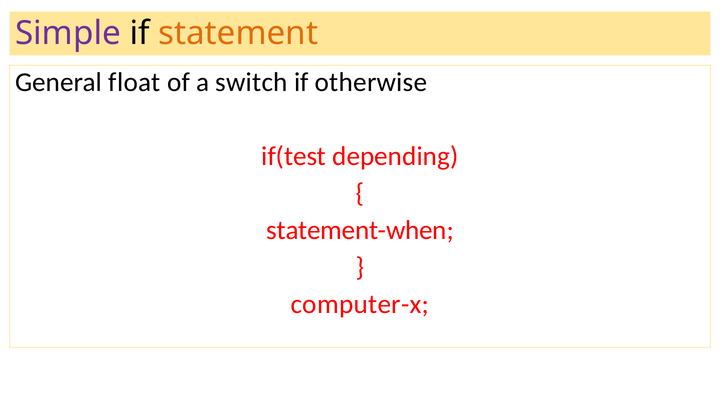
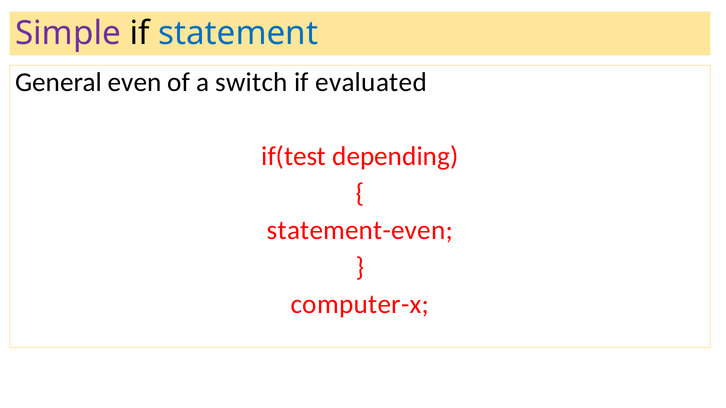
statement colour: orange -> blue
float: float -> even
otherwise: otherwise -> evaluated
statement-when: statement-when -> statement-even
